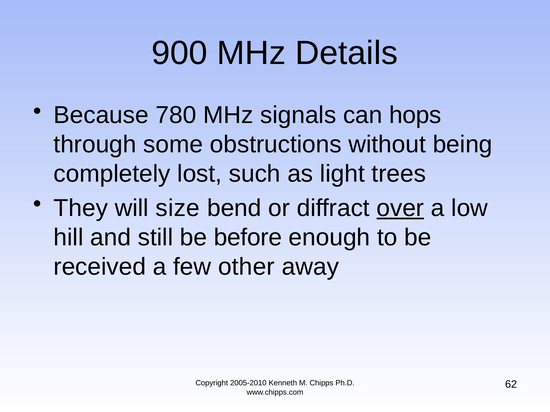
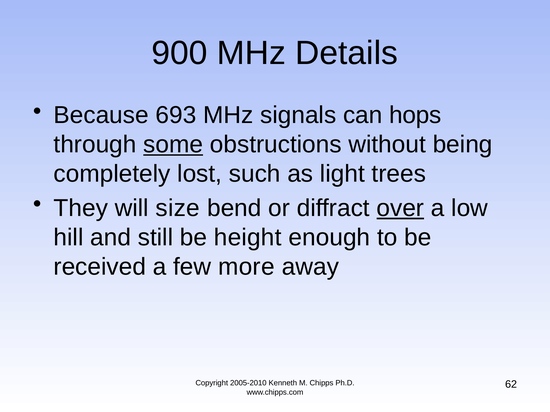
780: 780 -> 693
some underline: none -> present
before: before -> height
other: other -> more
